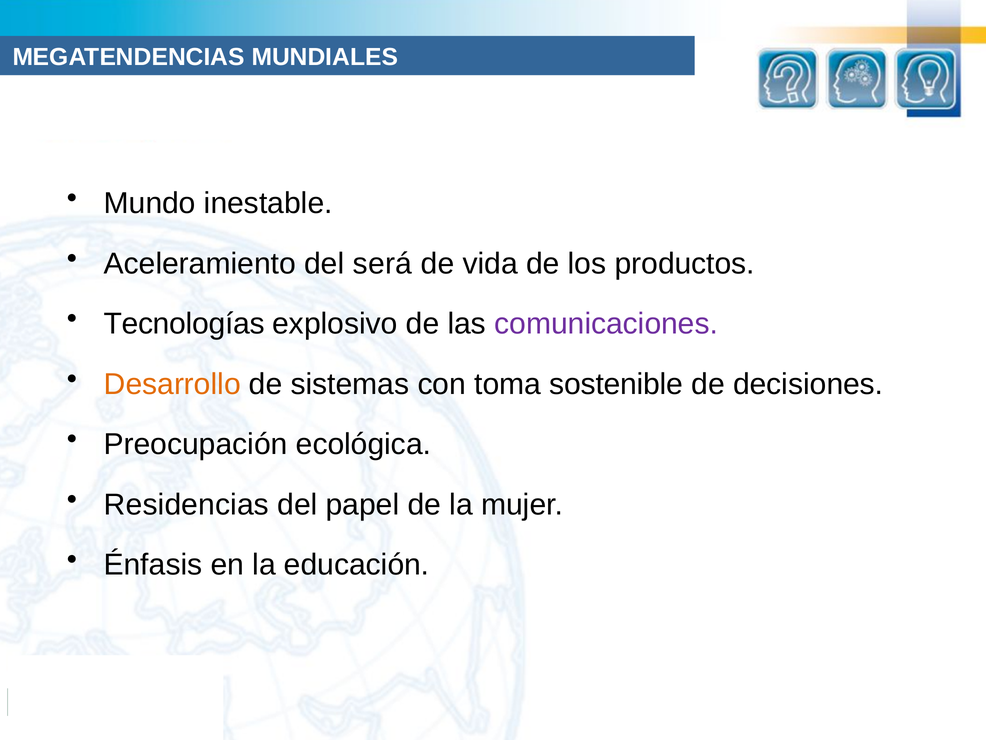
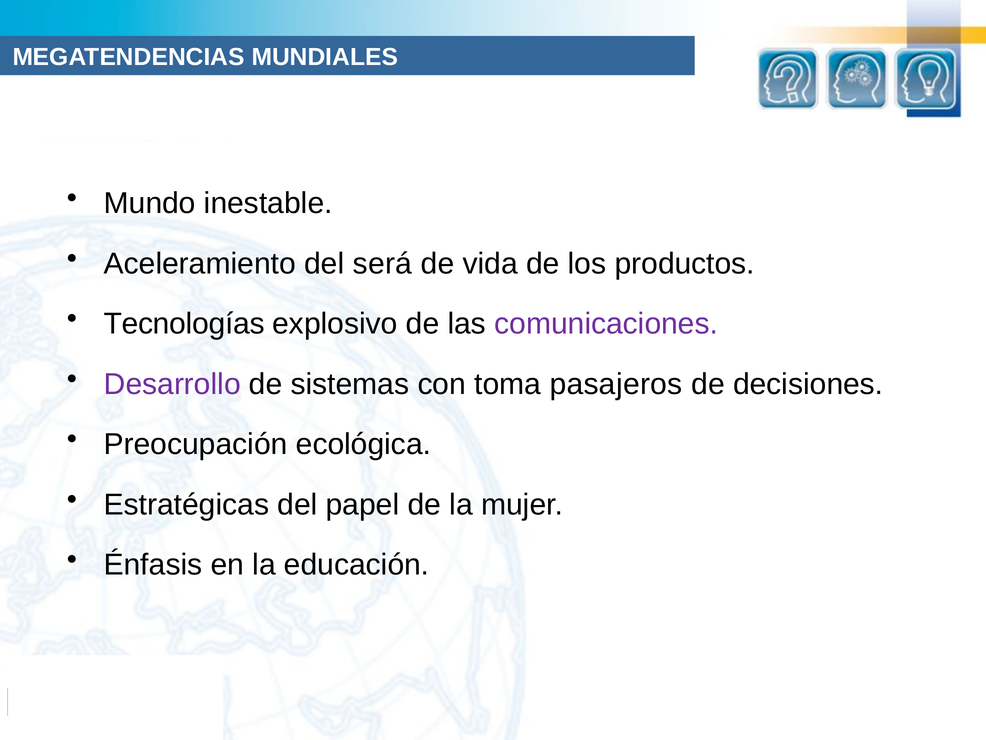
Desarrollo colour: orange -> purple
sostenible: sostenible -> pasajeros
Residencias: Residencias -> Estratégicas
